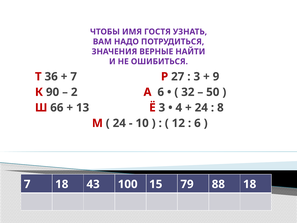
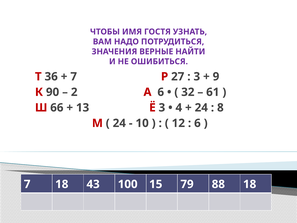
50: 50 -> 61
